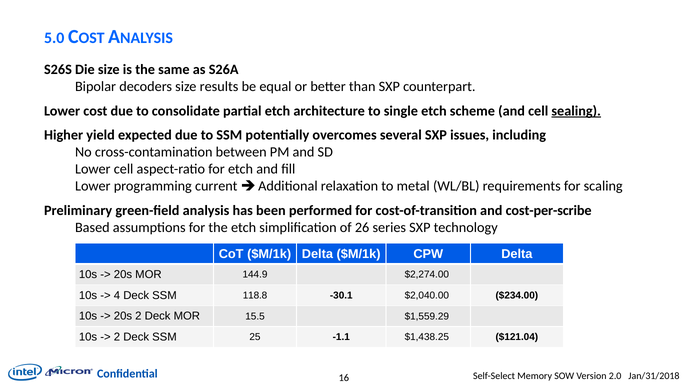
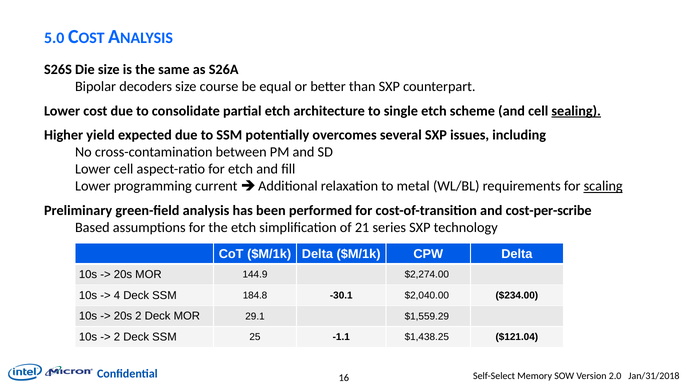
results: results -> course
scaling underline: none -> present
26: 26 -> 21
118.8: 118.8 -> 184.8
15.5: 15.5 -> 29.1
